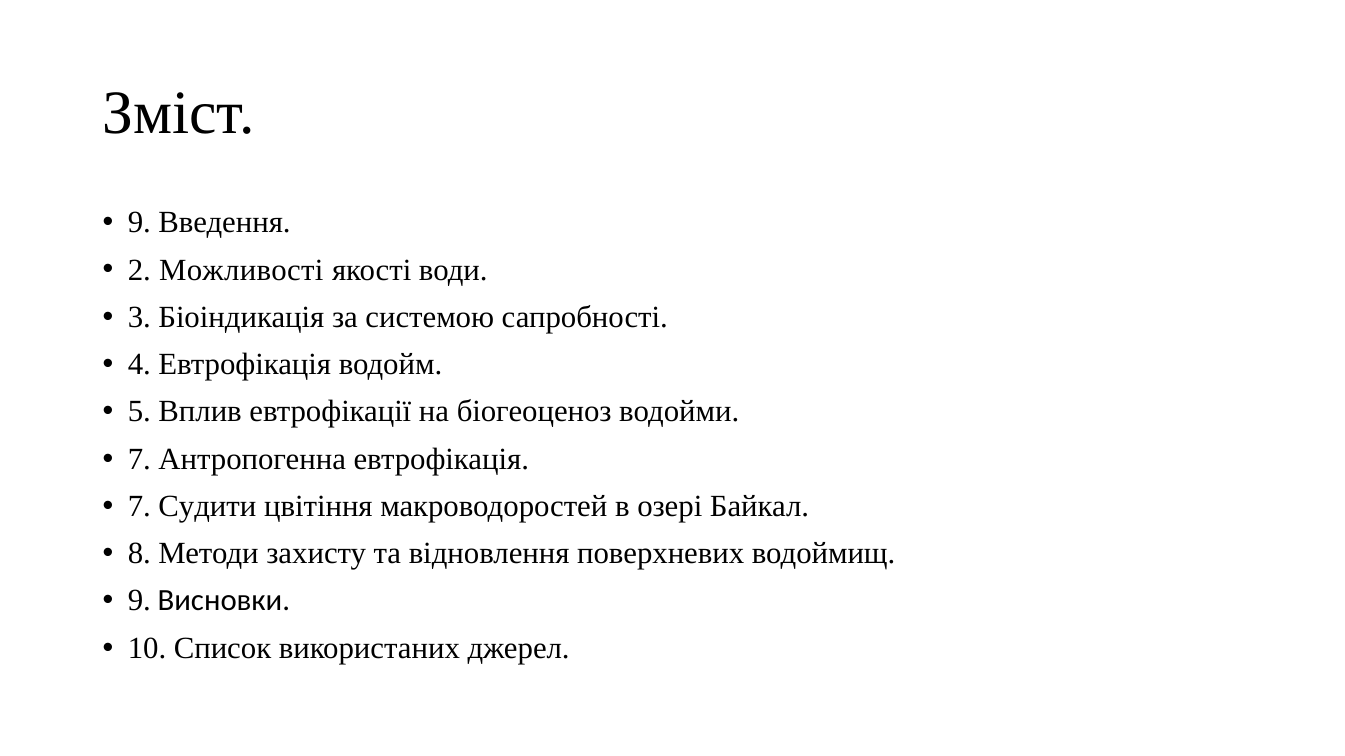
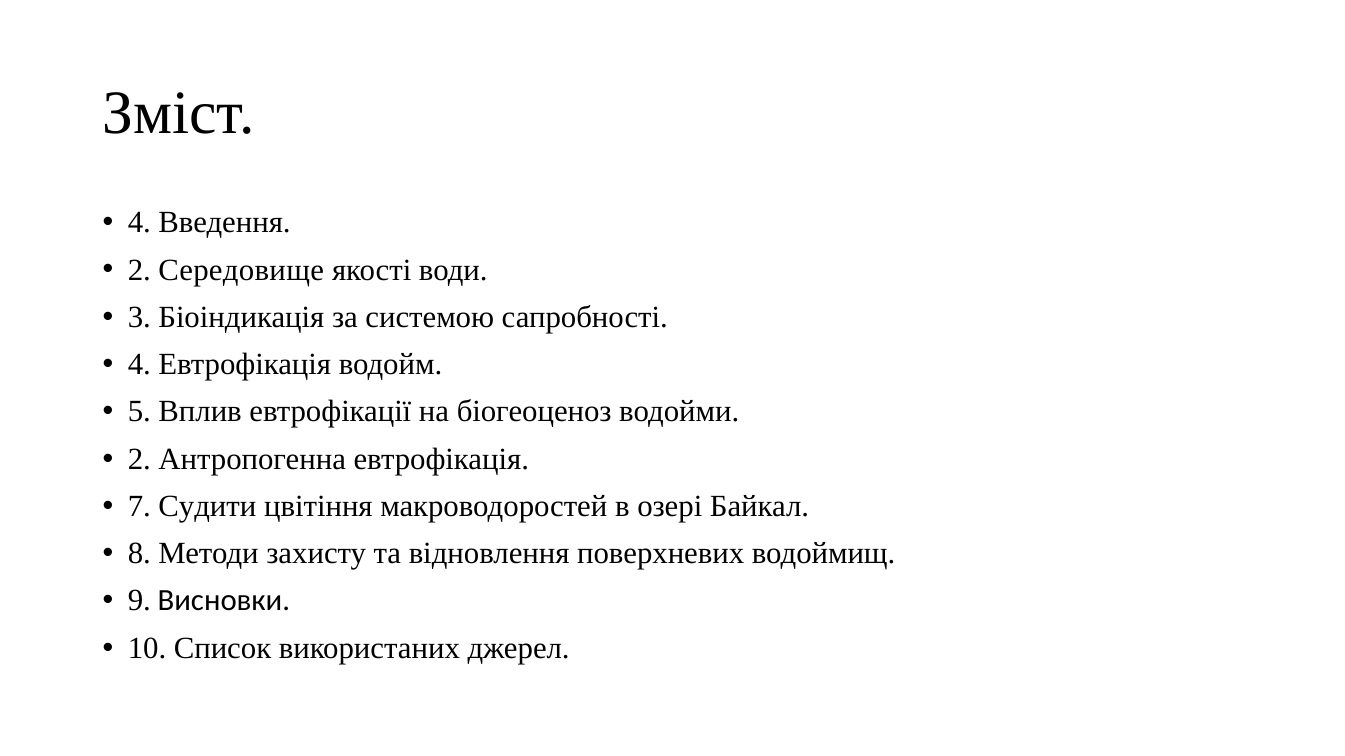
9 at (139, 223): 9 -> 4
Можливості: Можливості -> Середовище
7 at (139, 459): 7 -> 2
